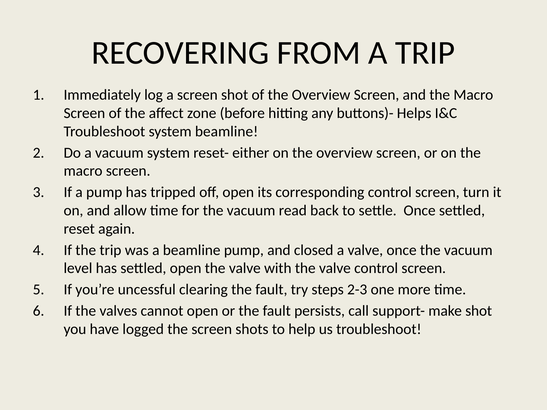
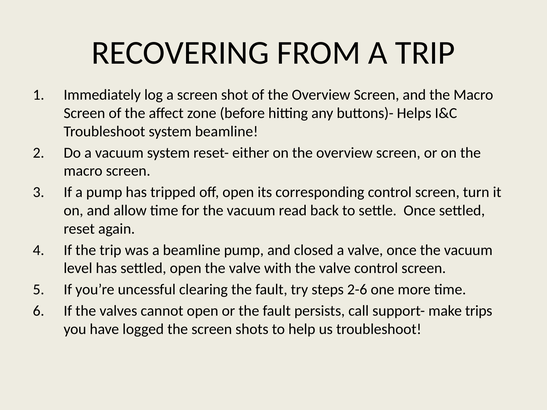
2-3: 2-3 -> 2-6
make shot: shot -> trips
